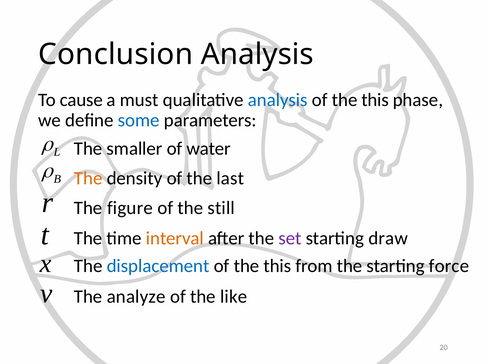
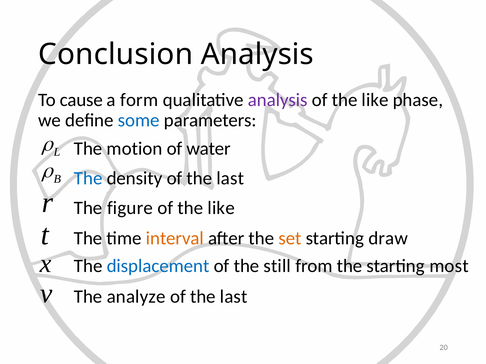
must: must -> form
analysis at (278, 100) colour: blue -> purple
this at (375, 100): this -> like
smaller: smaller -> motion
The at (88, 179) colour: orange -> blue
still at (221, 208): still -> like
set colour: purple -> orange
this at (277, 266): this -> still
force: force -> most
like at (234, 297): like -> last
